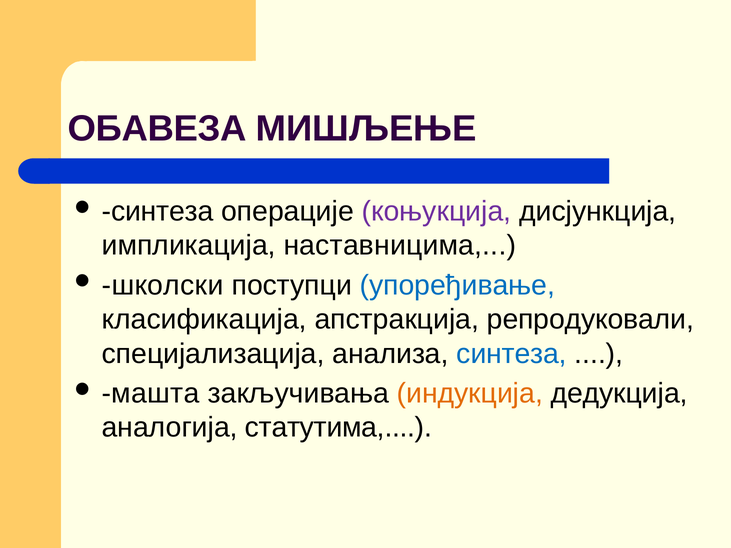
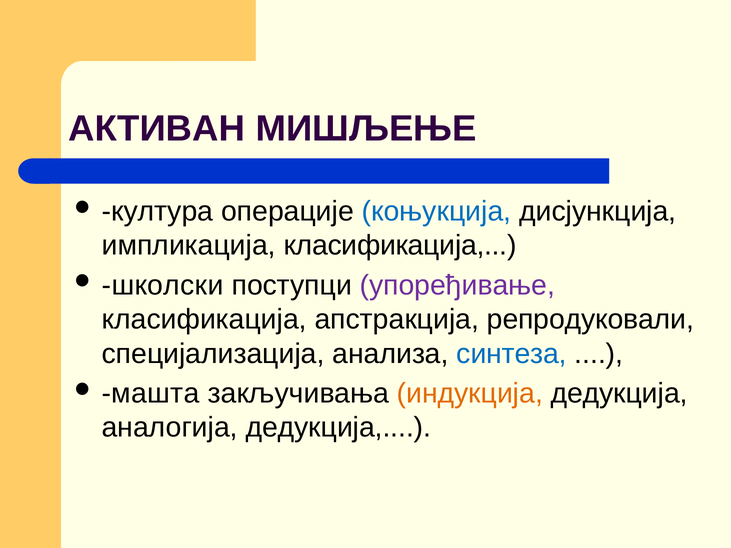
ОБАВЕЗА: ОБАВЕЗА -> АКТИВАН
синтеза at (158, 212): синтеза -> култура
коњукција colour: purple -> blue
импликација наставницима: наставницима -> класификација
упоређивање colour: blue -> purple
аналогија статутима: статутима -> дедукција
